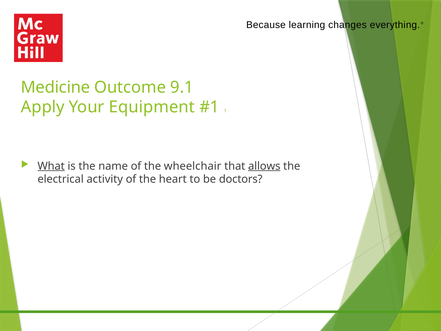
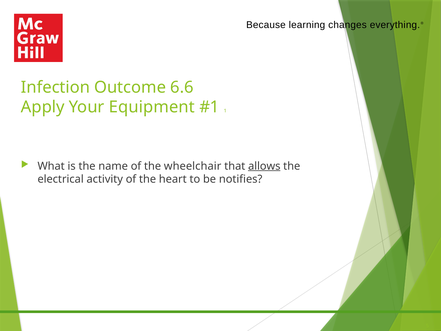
Medicine: Medicine -> Infection
9.1: 9.1 -> 6.6
What underline: present -> none
doctors: doctors -> notifies
